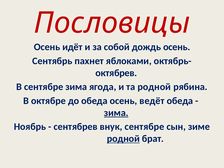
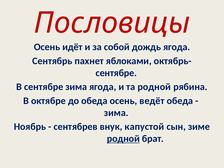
дождь осень: осень -> ягода
октябрев at (116, 73): октябрев -> сентябре
зима at (116, 113) underline: present -> none
внук сентябре: сентябре -> капустой
